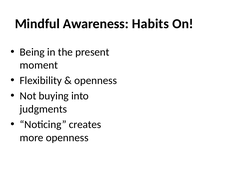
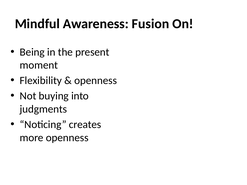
Habits: Habits -> Fusion
